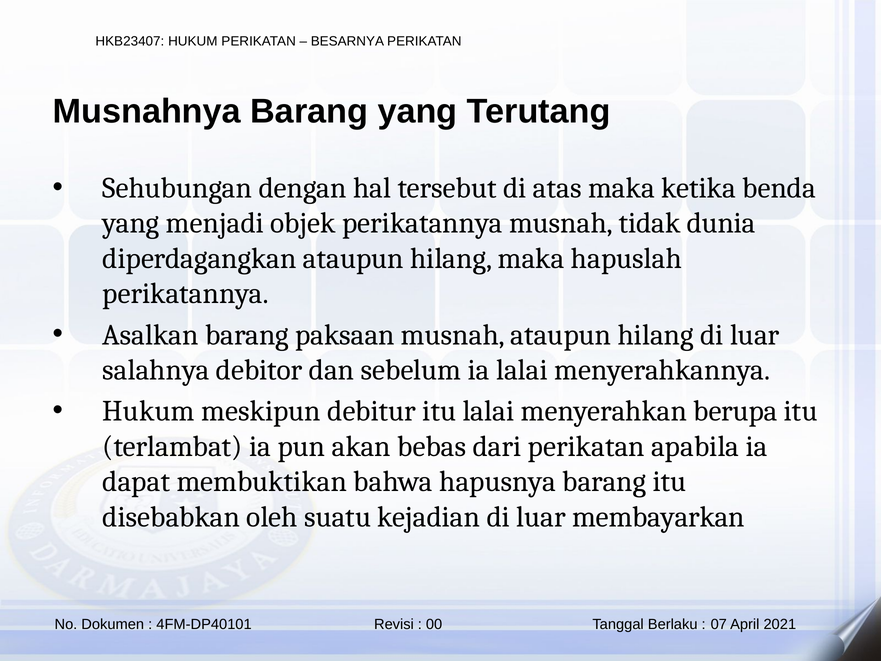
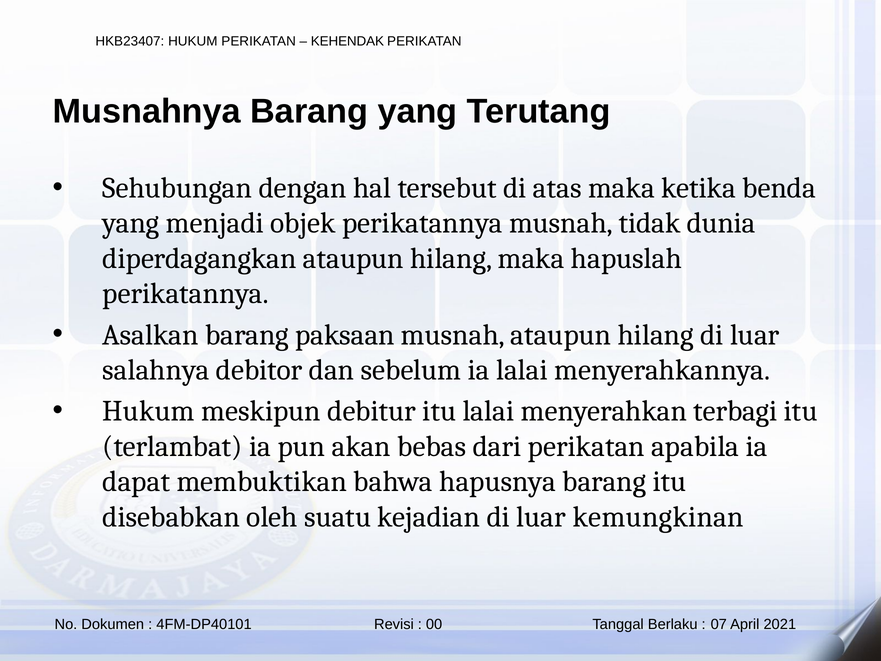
BESARNYA: BESARNYA -> KEHENDAK
berupa: berupa -> terbagi
membayarkan: membayarkan -> kemungkinan
